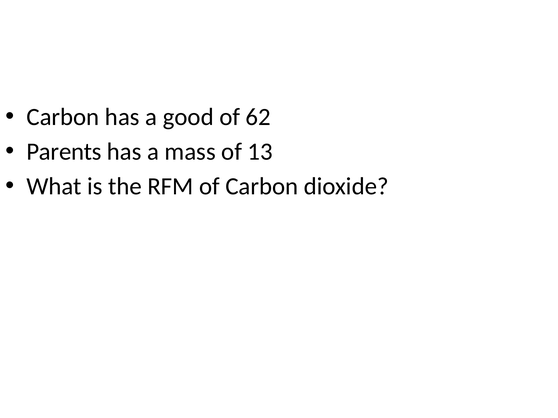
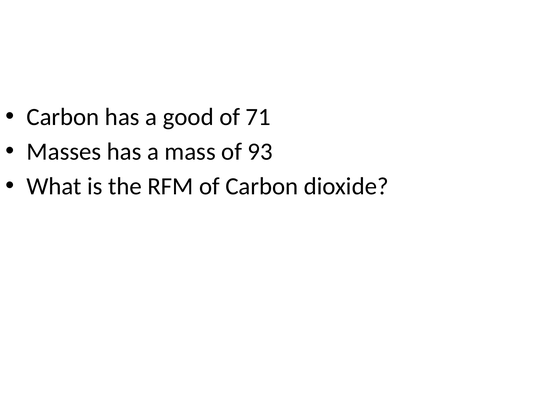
62: 62 -> 71
Parents: Parents -> Masses
13: 13 -> 93
